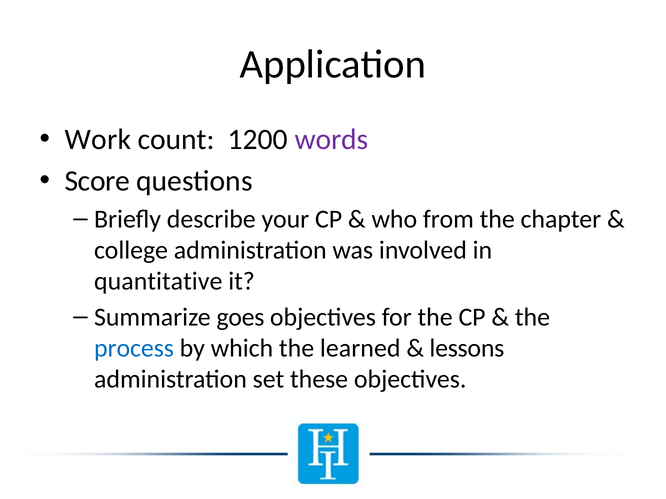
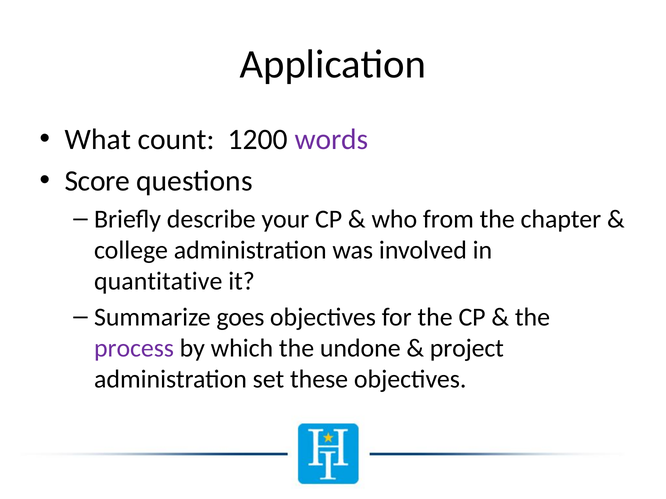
Work: Work -> What
process colour: blue -> purple
learned: learned -> undone
lessons: lessons -> project
